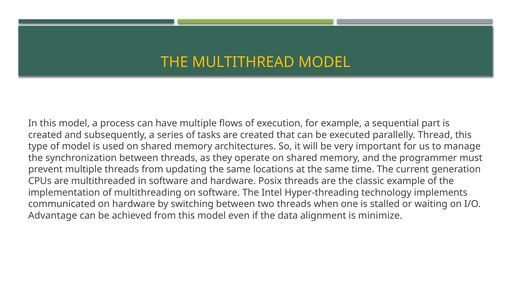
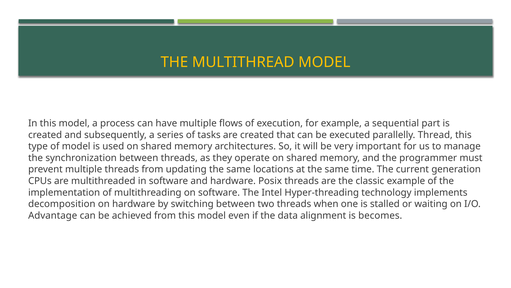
communicated: communicated -> decomposition
minimize: minimize -> becomes
